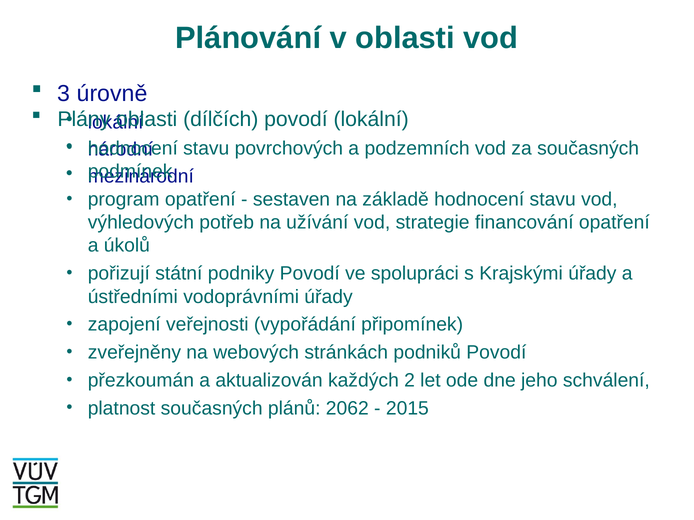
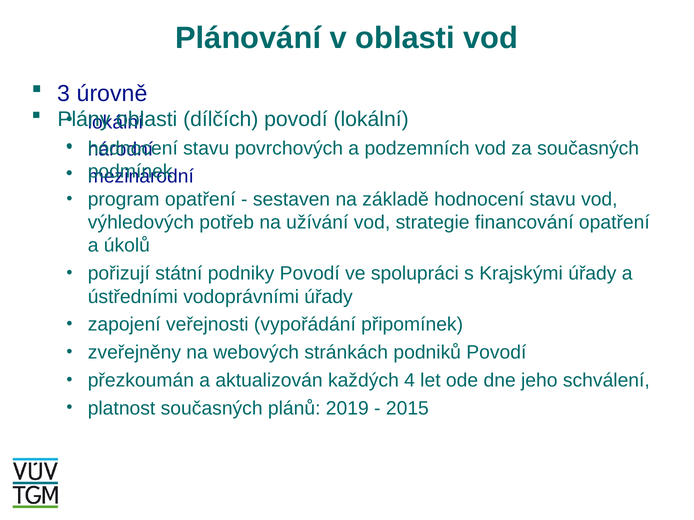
2: 2 -> 4
2062: 2062 -> 2019
